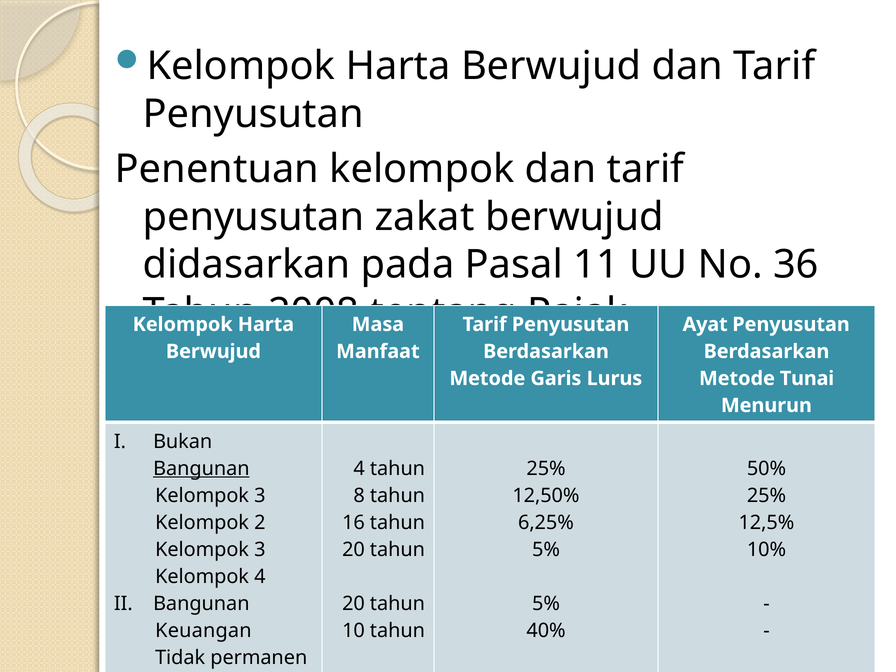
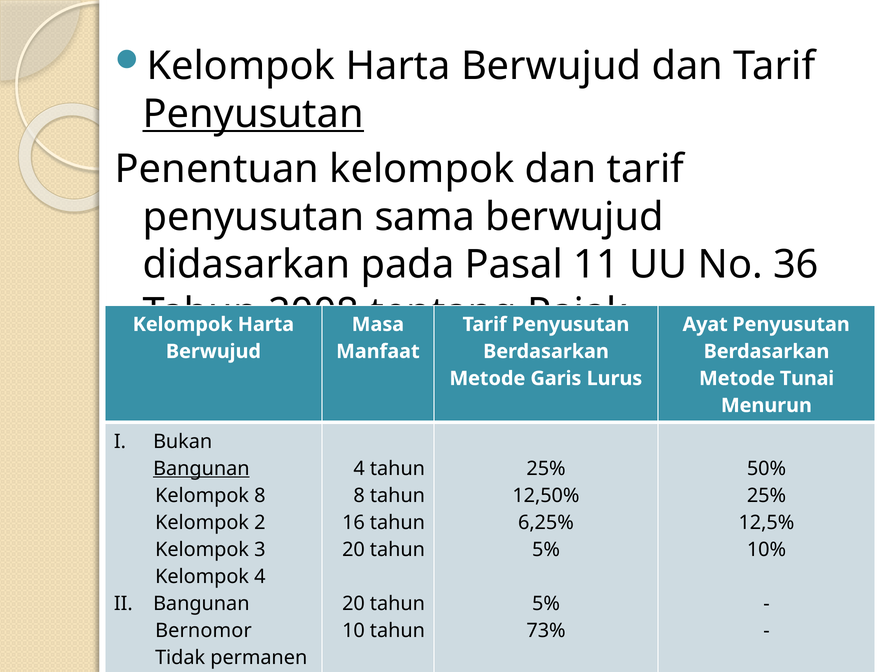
Penyusutan at (253, 114) underline: none -> present
zakat: zakat -> sama
3 at (260, 496): 3 -> 8
Keuangan: Keuangan -> Bernomor
40%: 40% -> 73%
